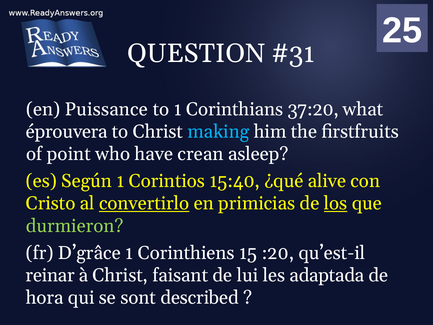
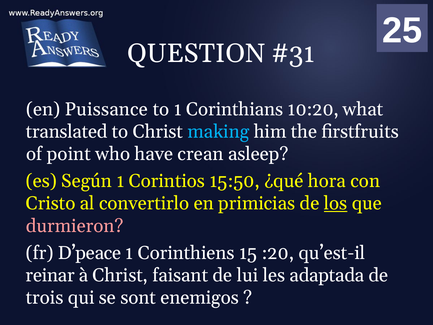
37:20: 37:20 -> 10:20
éprouvera: éprouvera -> translated
15:40: 15:40 -> 15:50
alive: alive -> hora
convertirlo underline: present -> none
durmieron colour: light green -> pink
D’grâce: D’grâce -> D’peace
hora: hora -> trois
described: described -> enemigos
